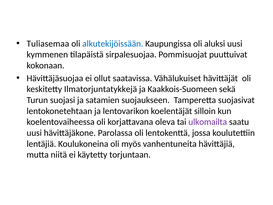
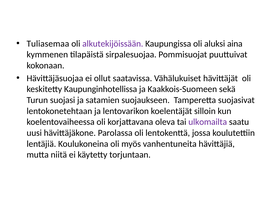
alkutekijöissään colour: blue -> purple
aluksi uusi: uusi -> aina
Ilmatorjuntatykkejä: Ilmatorjuntatykkejä -> Kaupunginhotellissa
